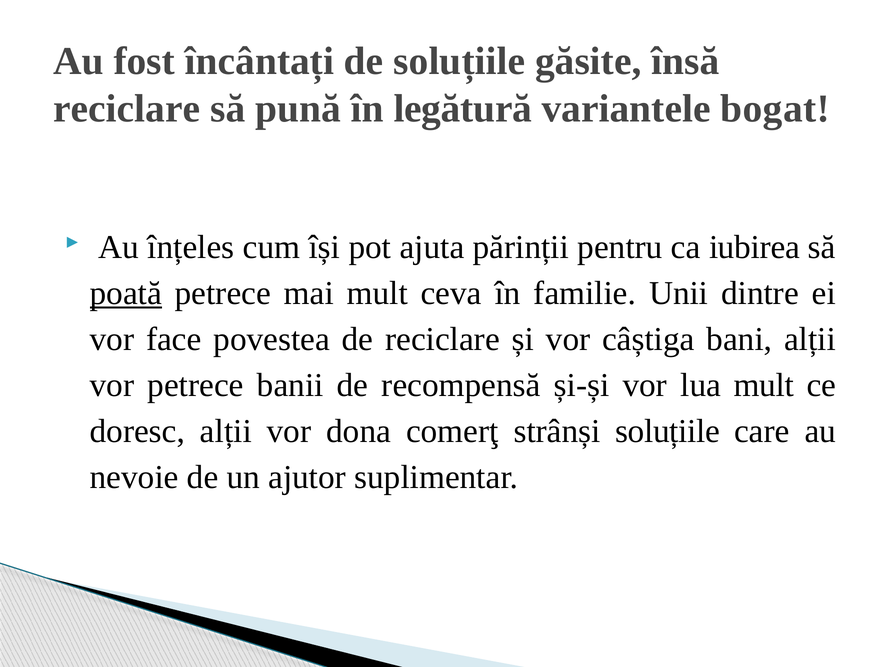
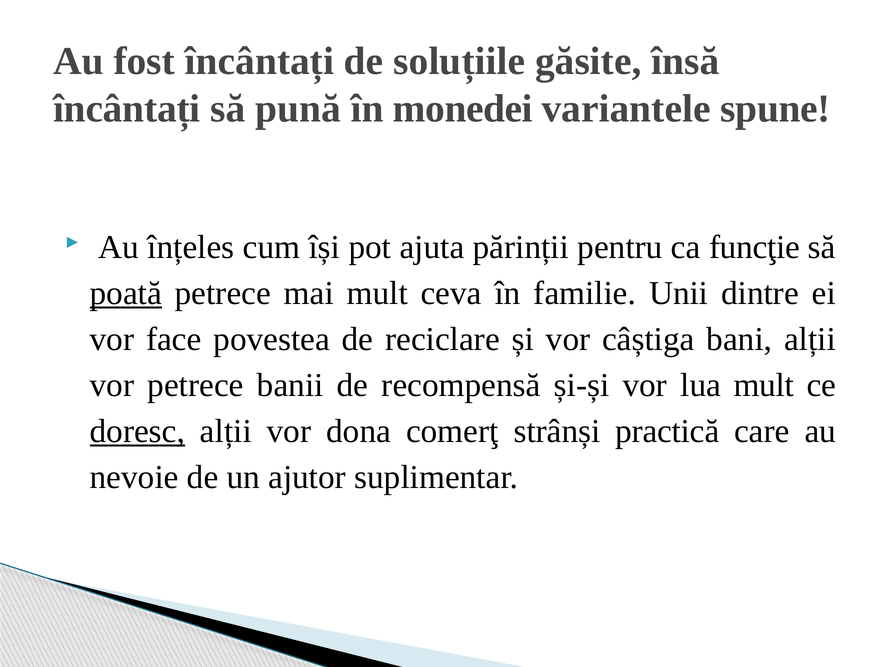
reciclare at (127, 109): reciclare -> încântați
legătură: legătură -> monedei
bogat: bogat -> spune
iubirea: iubirea -> funcţie
doresc underline: none -> present
strânși soluțiile: soluțiile -> practică
